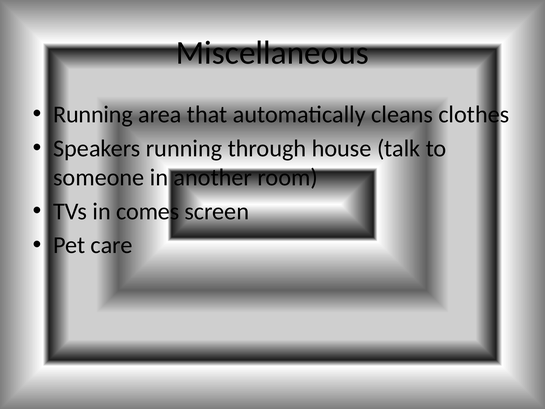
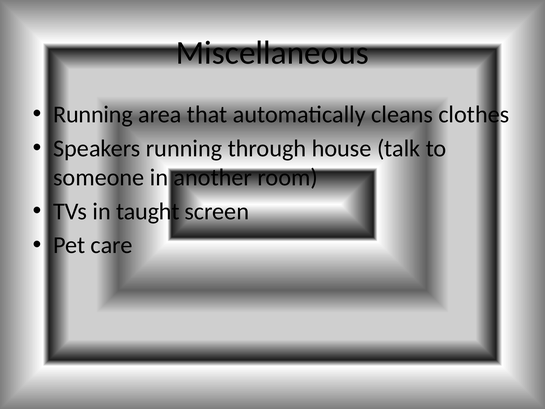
comes: comes -> taught
